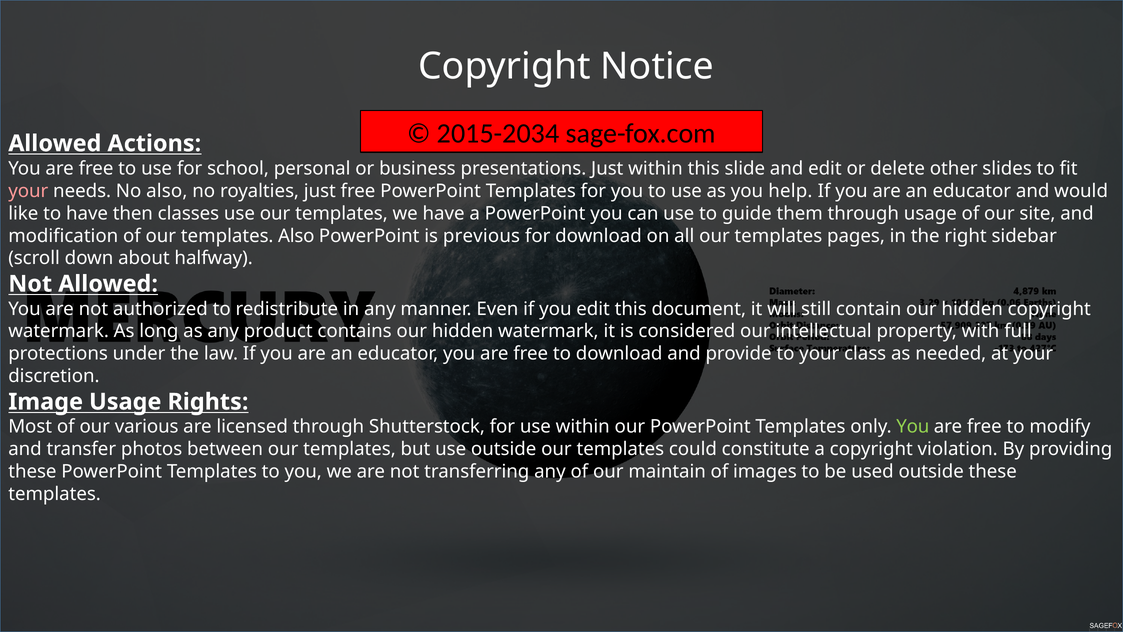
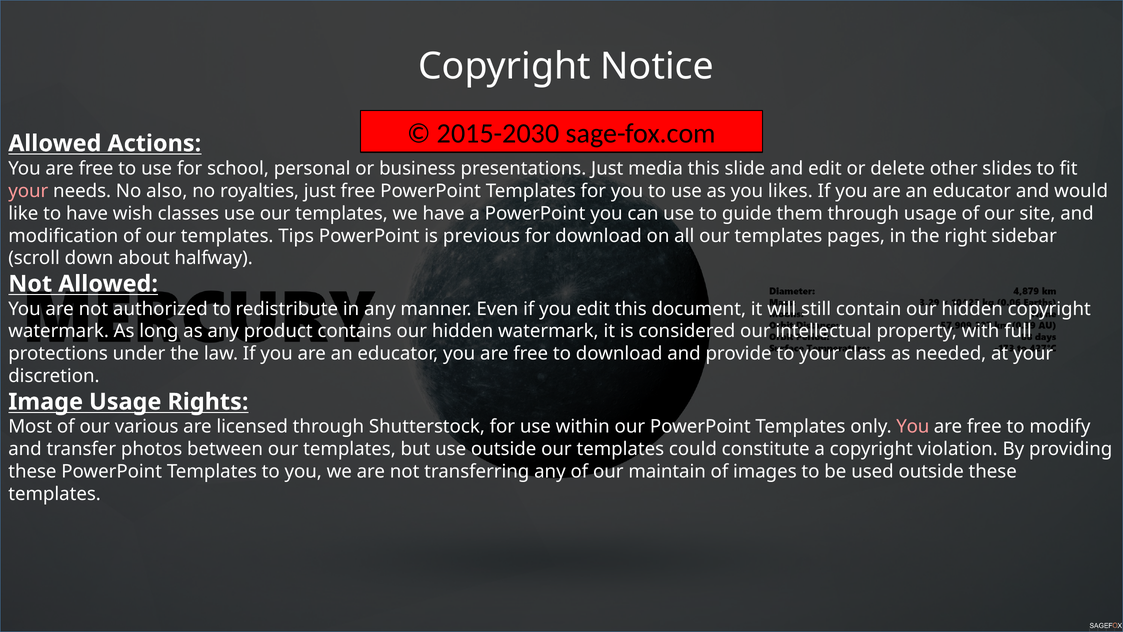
2015-2034: 2015-2034 -> 2015-2030
Just within: within -> media
help: help -> likes
then: then -> wish
templates Also: Also -> Tips
You at (913, 427) colour: light green -> pink
